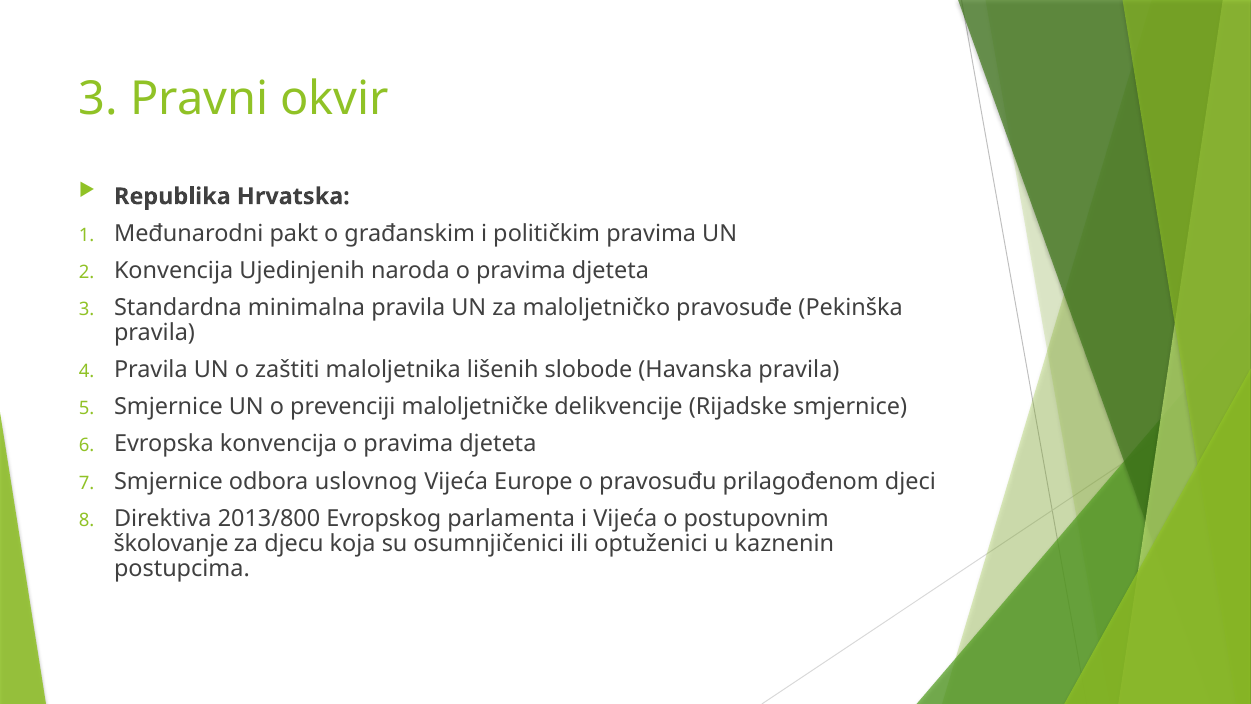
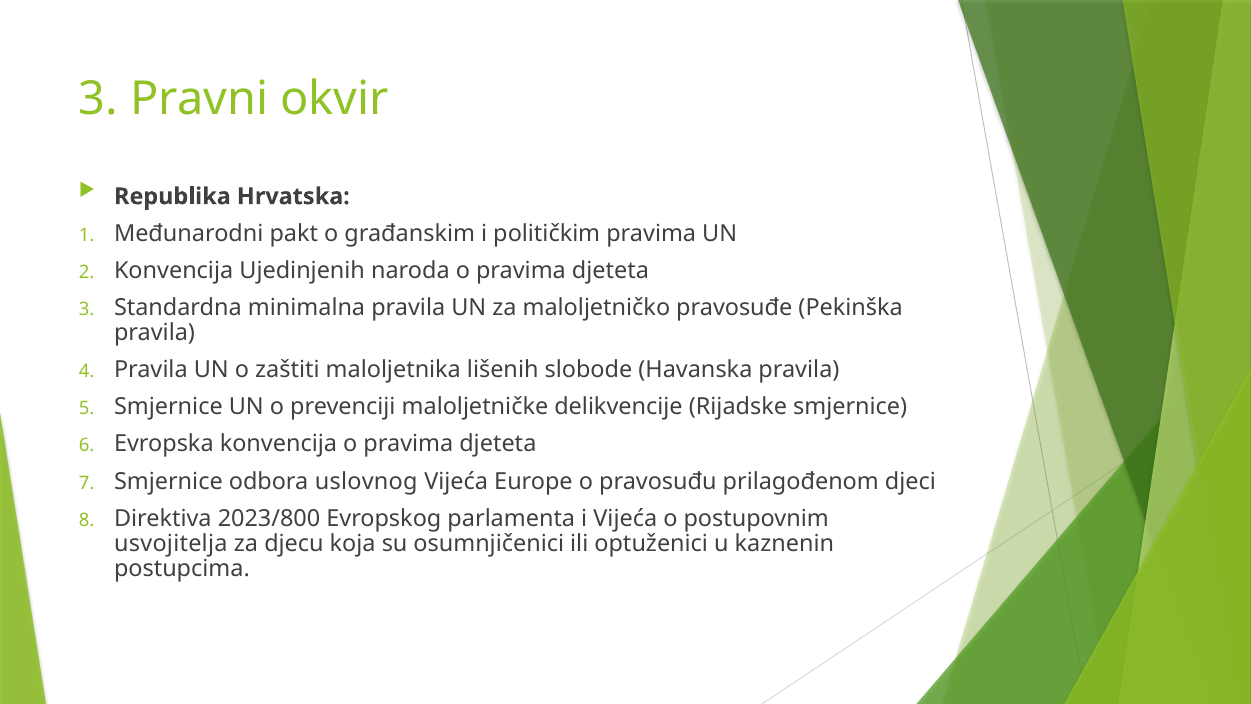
2013/800: 2013/800 -> 2023/800
školovanje: školovanje -> usvojitelja
